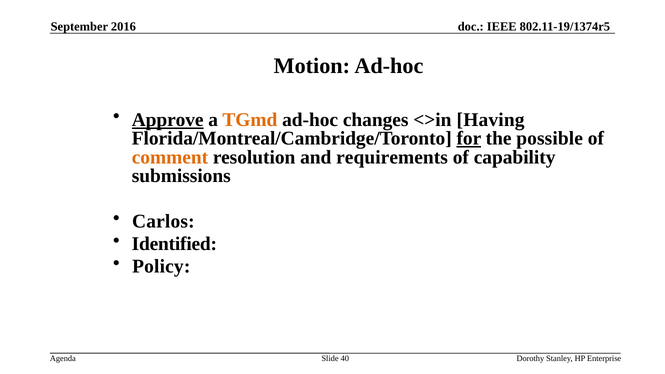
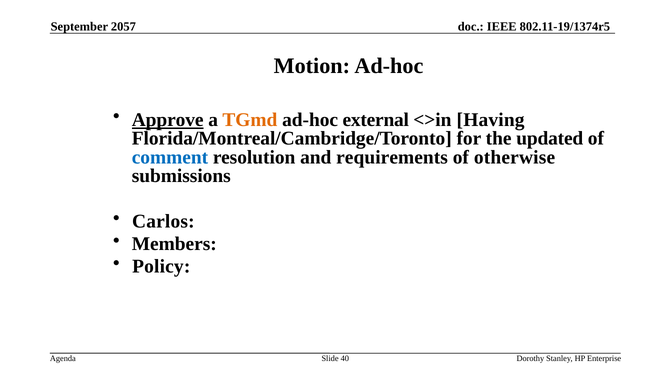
2016: 2016 -> 2057
changes: changes -> external
for underline: present -> none
possible: possible -> updated
comment colour: orange -> blue
capability: capability -> otherwise
Identified: Identified -> Members
